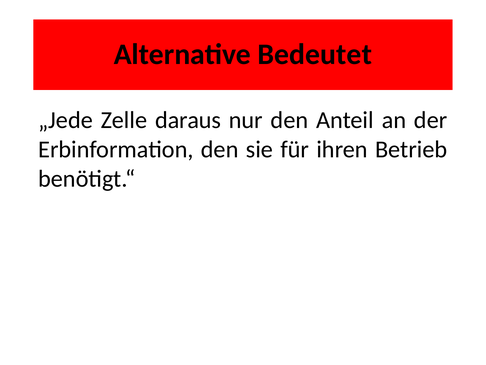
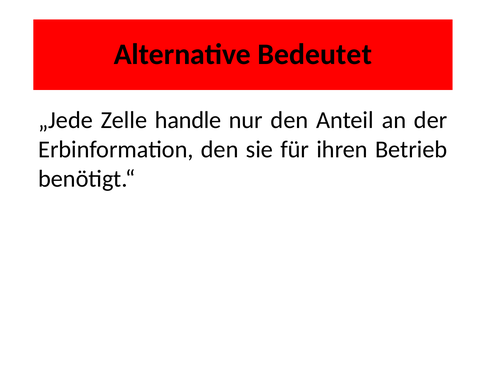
daraus: daraus -> handle
